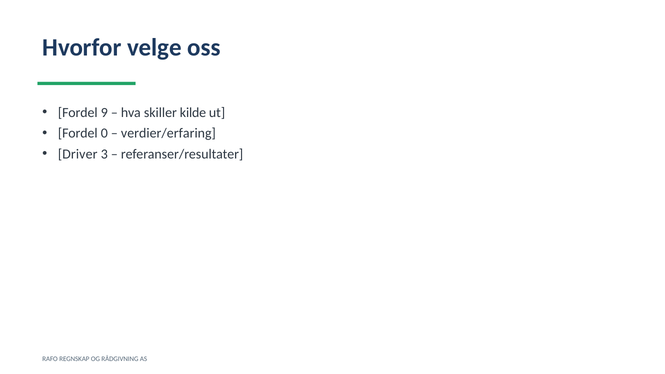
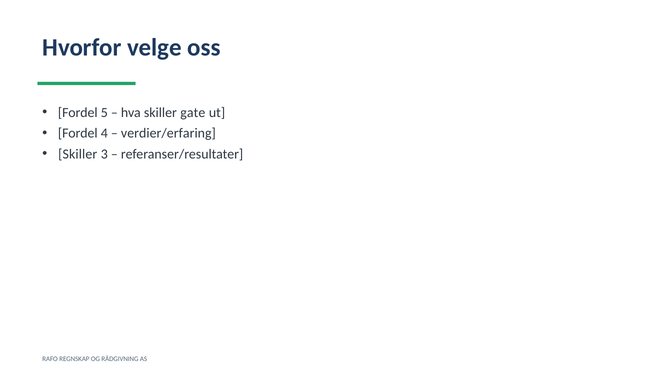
9: 9 -> 5
kilde: kilde -> gate
0: 0 -> 4
Driver at (78, 154): Driver -> Skiller
